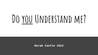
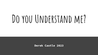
you underline: present -> none
